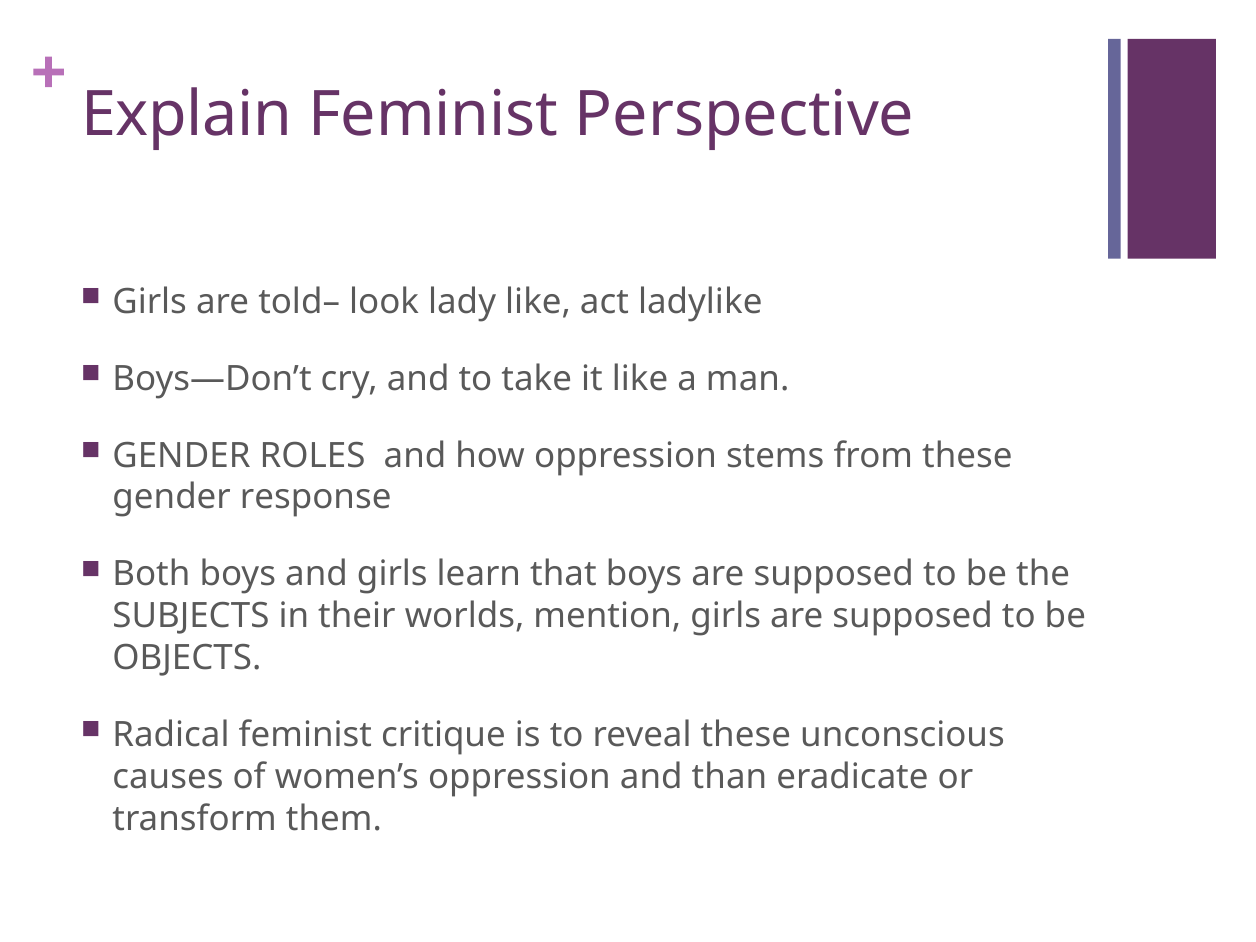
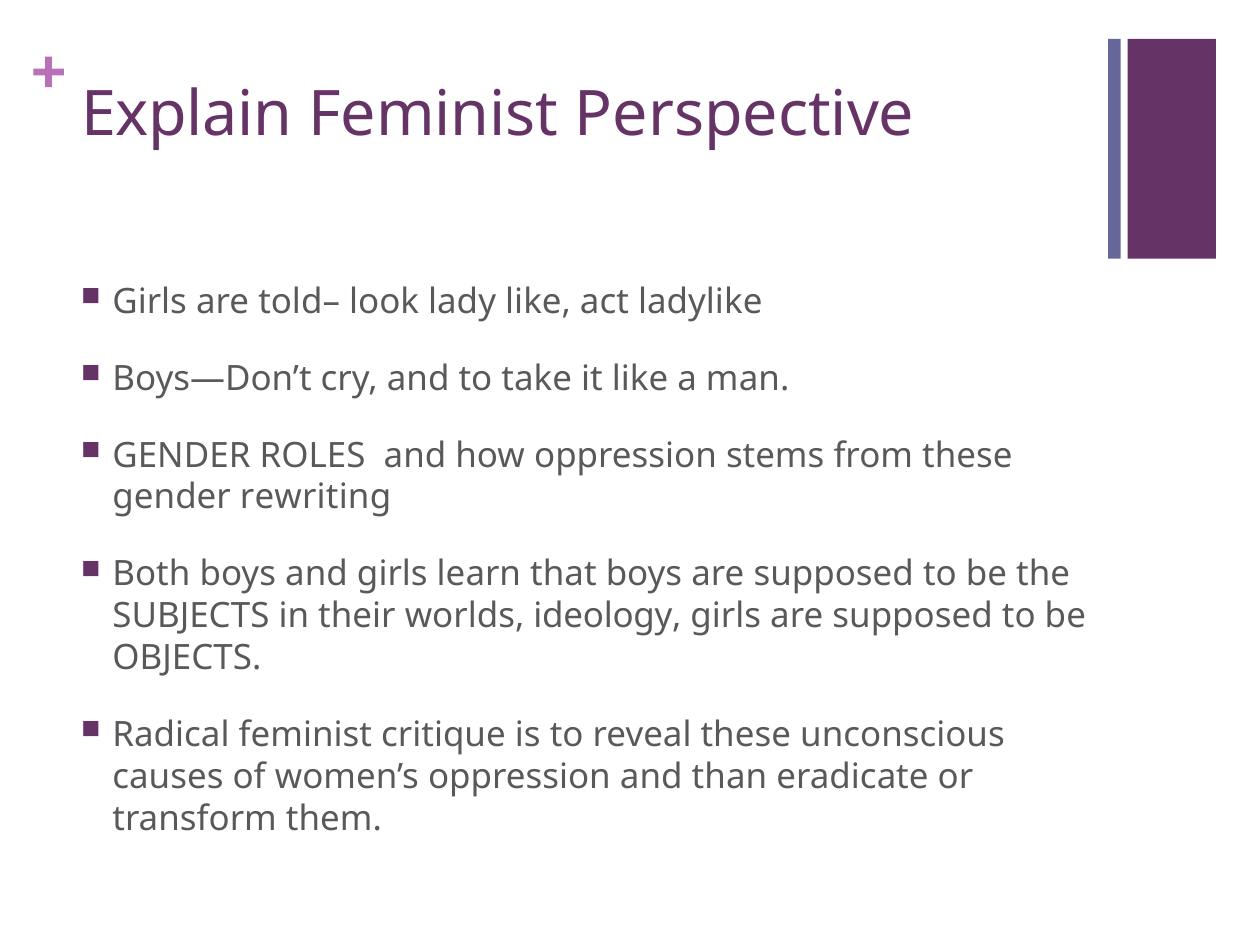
response: response -> rewriting
mention: mention -> ideology
